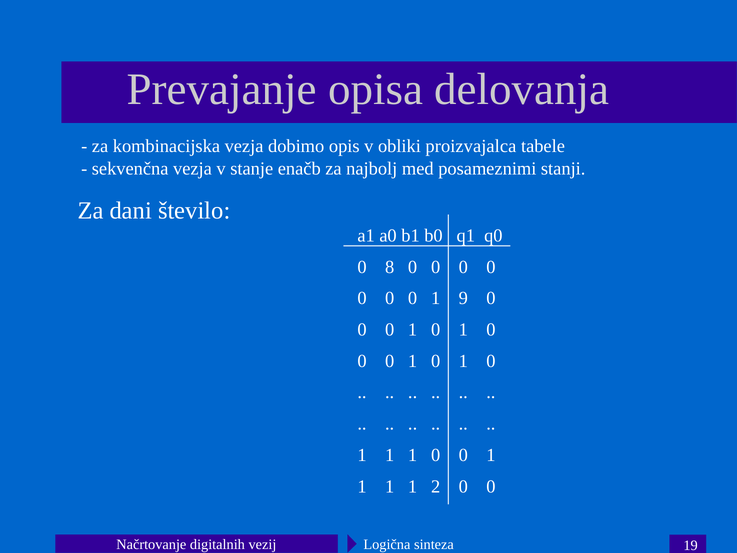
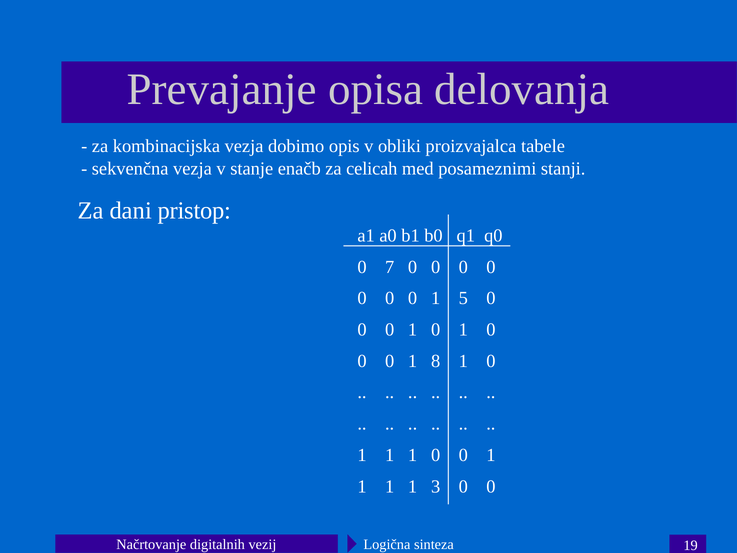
najbolj: najbolj -> celicah
število: število -> pristop
8: 8 -> 7
9: 9 -> 5
0 at (436, 361): 0 -> 8
2: 2 -> 3
